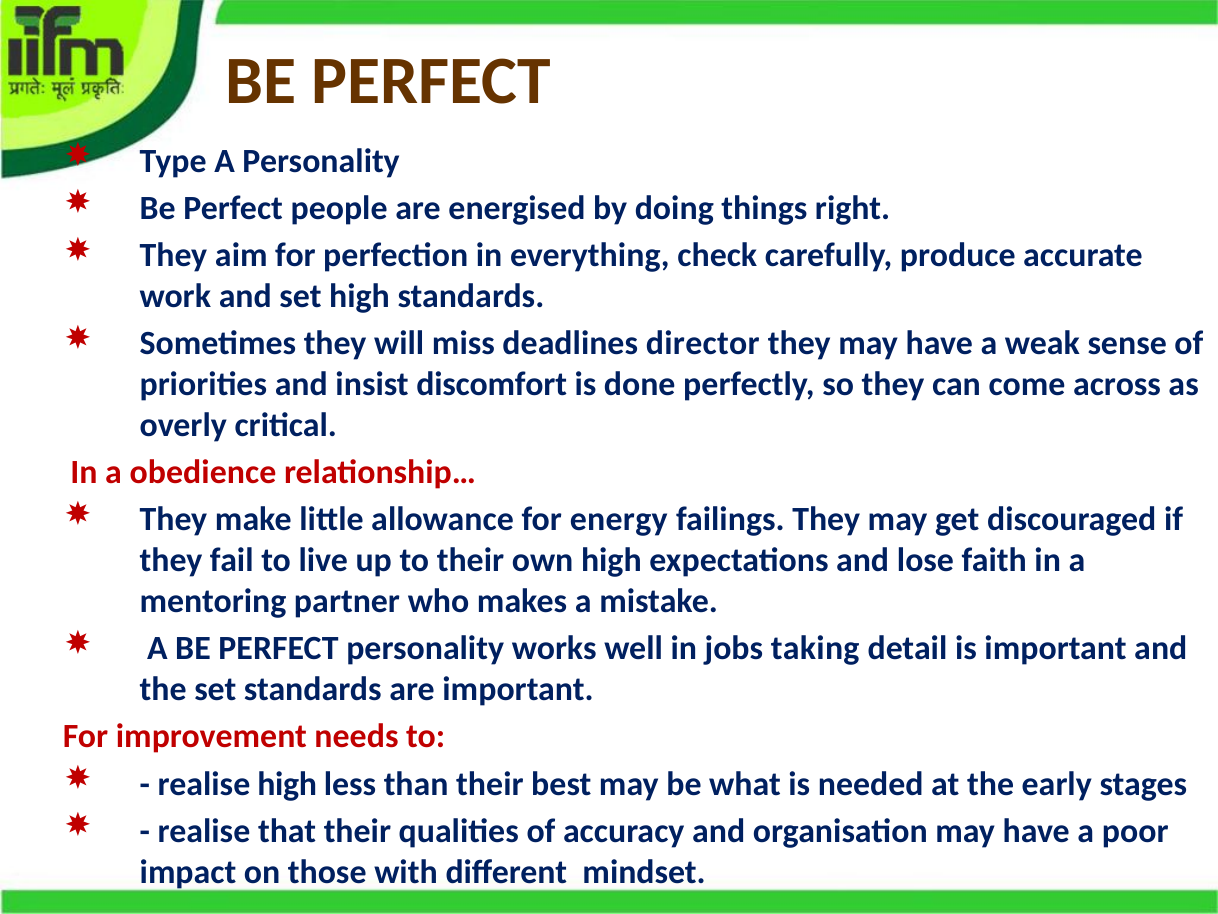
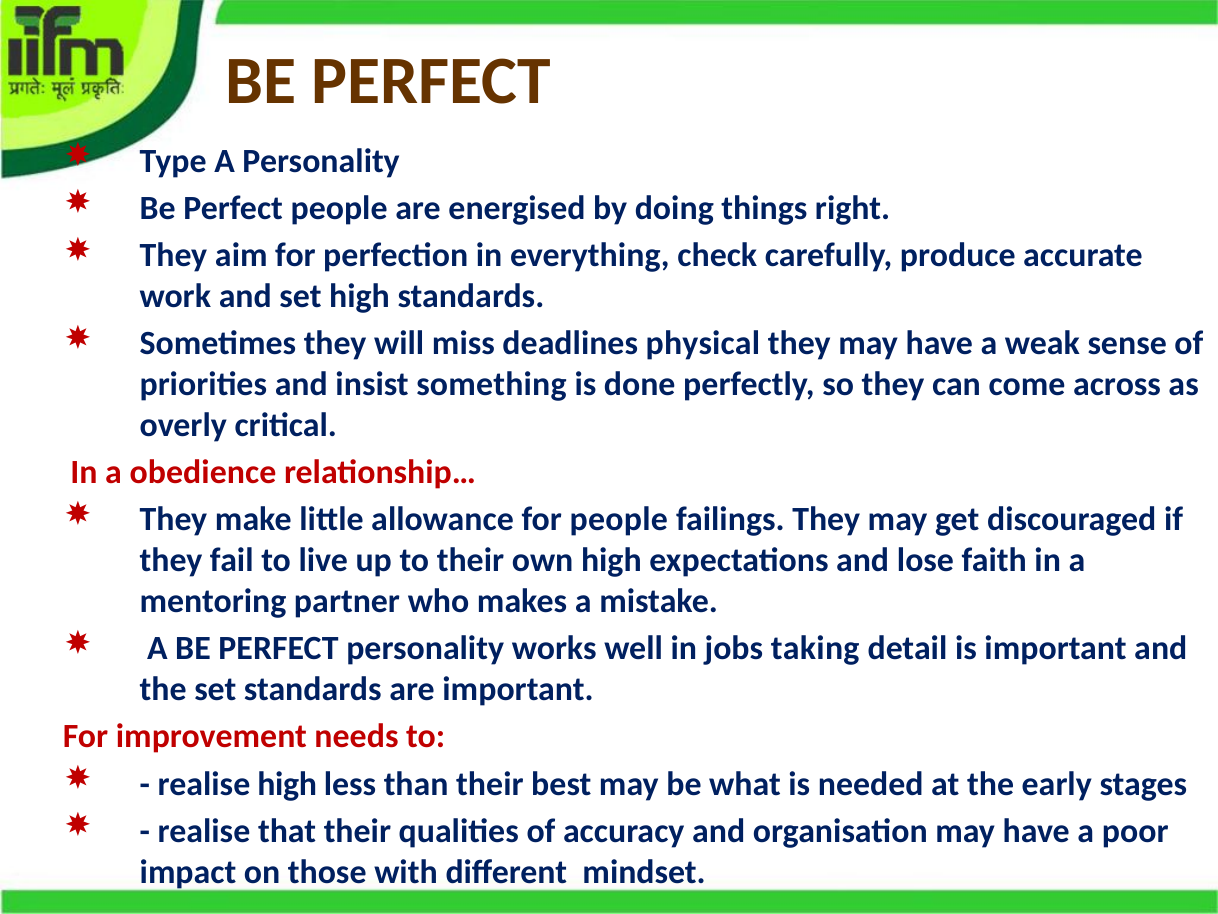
director: director -> physical
discomfort: discomfort -> something
for energy: energy -> people
